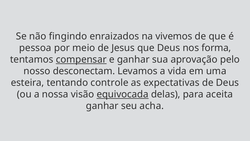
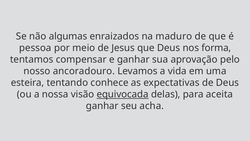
fingindo: fingindo -> algumas
vivemos: vivemos -> maduro
compensar underline: present -> none
desconectam: desconectam -> ancoradouro
controle: controle -> conhece
